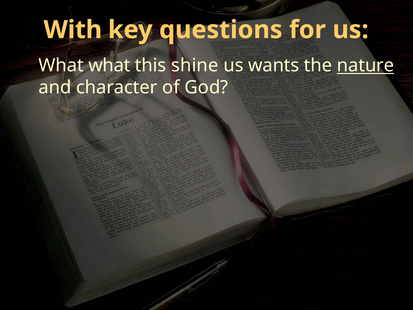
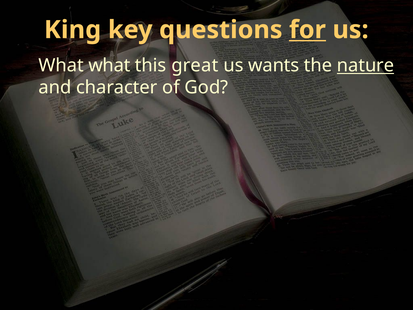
With: With -> King
for underline: none -> present
shine: shine -> great
